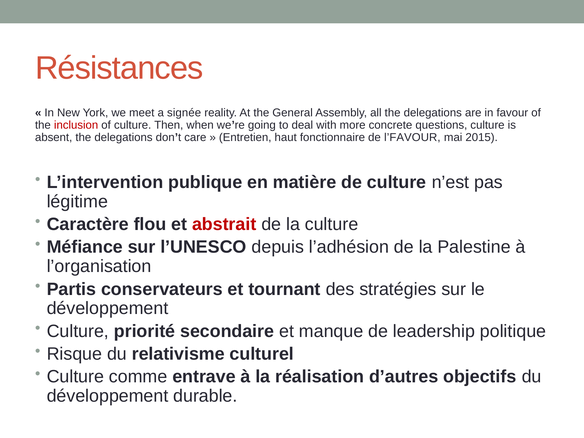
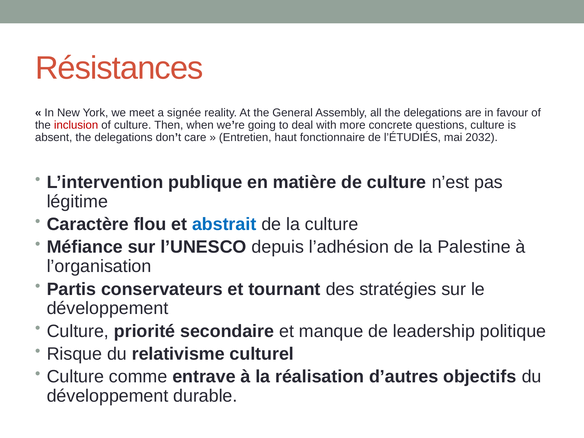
l’FAVOUR: l’FAVOUR -> l’ÉTUDIÉS
2015: 2015 -> 2032
abstrait colour: red -> blue
